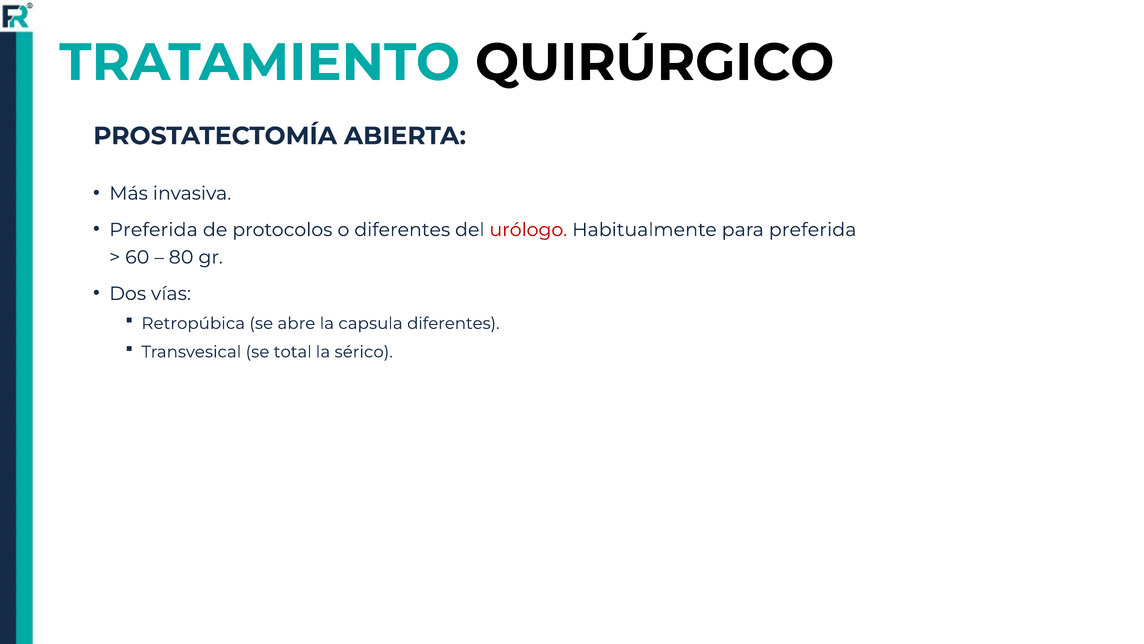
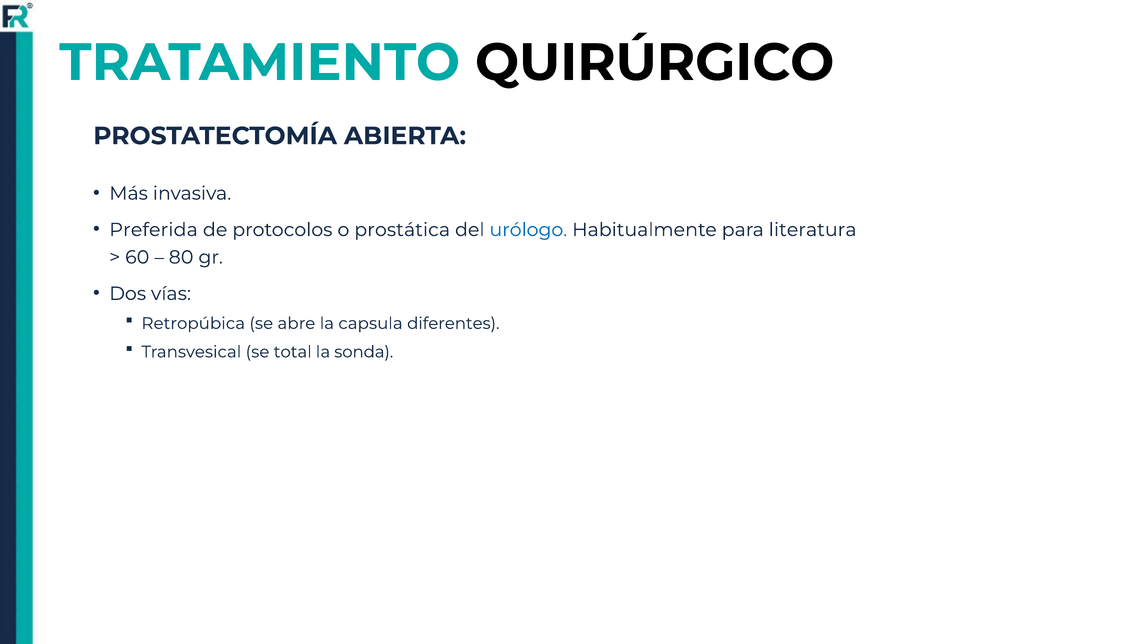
o diferentes: diferentes -> prostática
urólogo colour: red -> blue
para preferida: preferida -> literatura
sérico: sérico -> sonda
